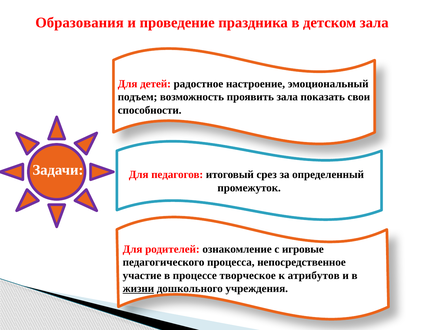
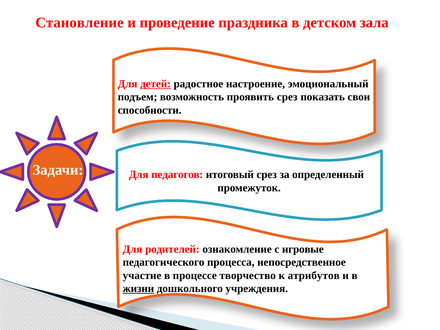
Образования: Образования -> Становление
детей underline: none -> present
проявить зала: зала -> срез
творческое: творческое -> творчество
